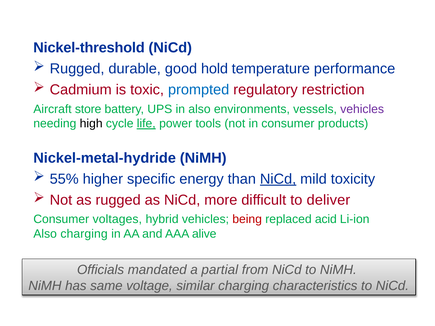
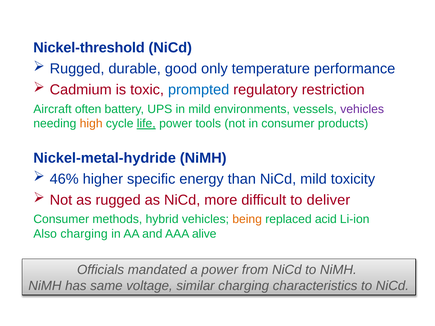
hold: hold -> only
store: store -> often
in also: also -> mild
high colour: black -> orange
55%: 55% -> 46%
NiCd at (278, 179) underline: present -> none
voltages: voltages -> methods
being colour: red -> orange
a partial: partial -> power
